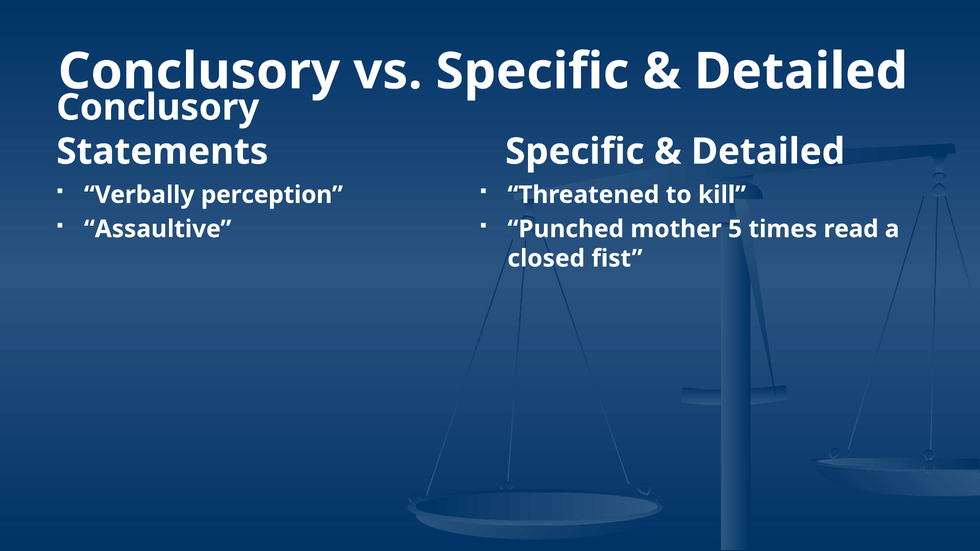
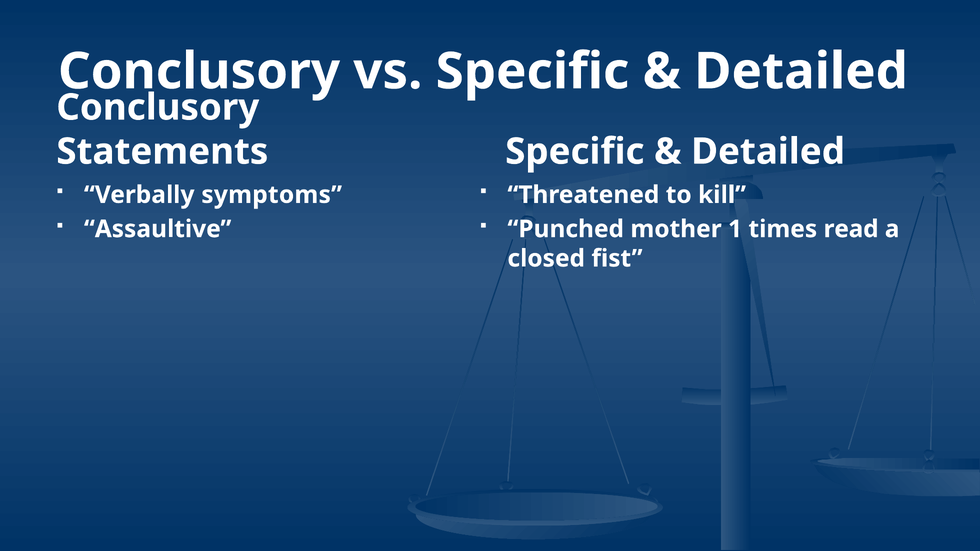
perception: perception -> symptoms
5: 5 -> 1
